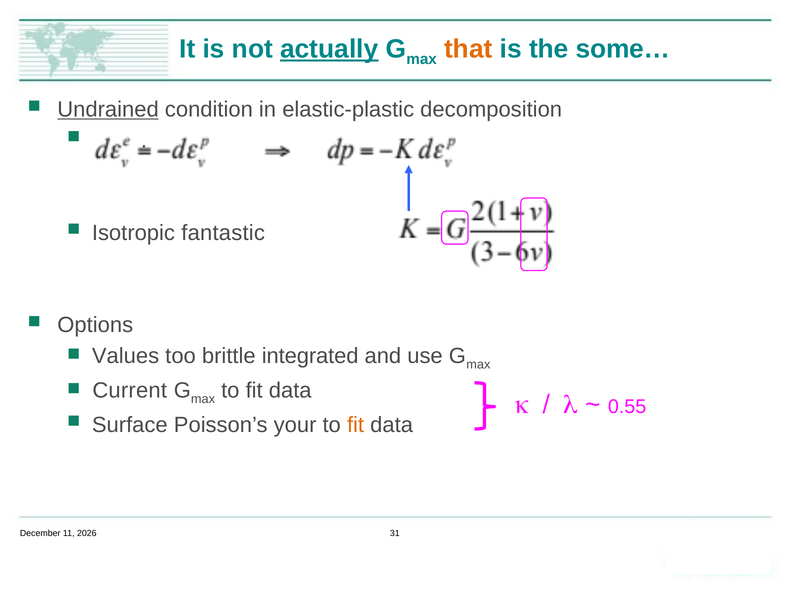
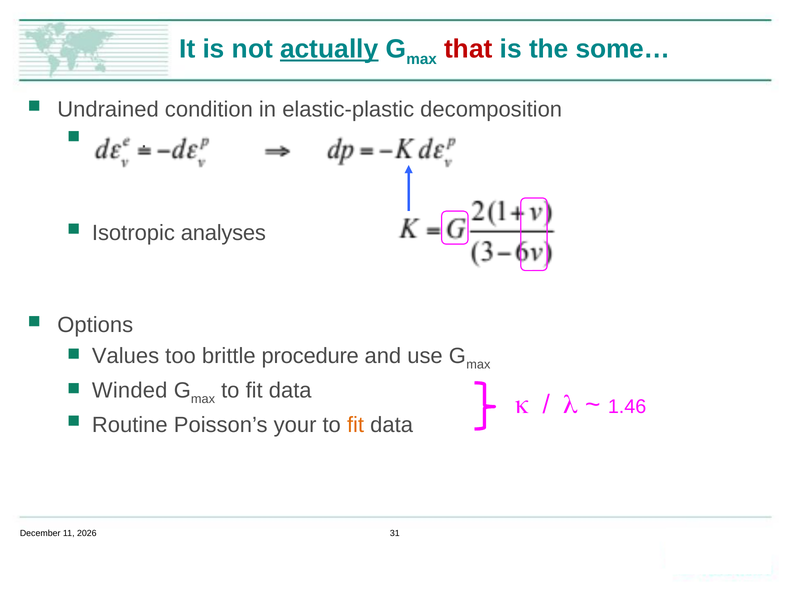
that colour: orange -> red
Undrained underline: present -> none
fantastic: fantastic -> analyses
integrated: integrated -> procedure
Current: Current -> Winded
0.55: 0.55 -> 1.46
Surface: Surface -> Routine
